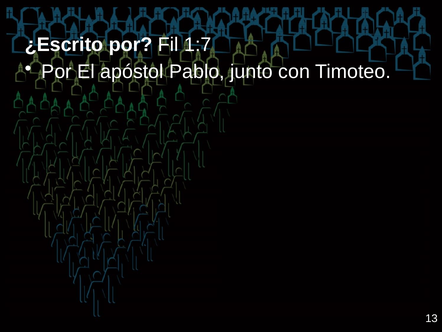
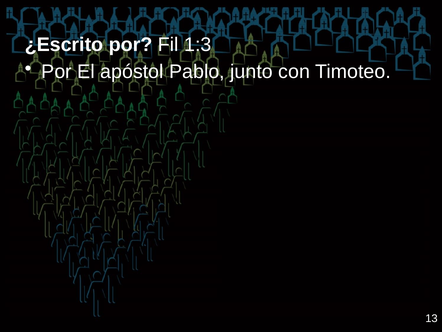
1:7: 1:7 -> 1:3
